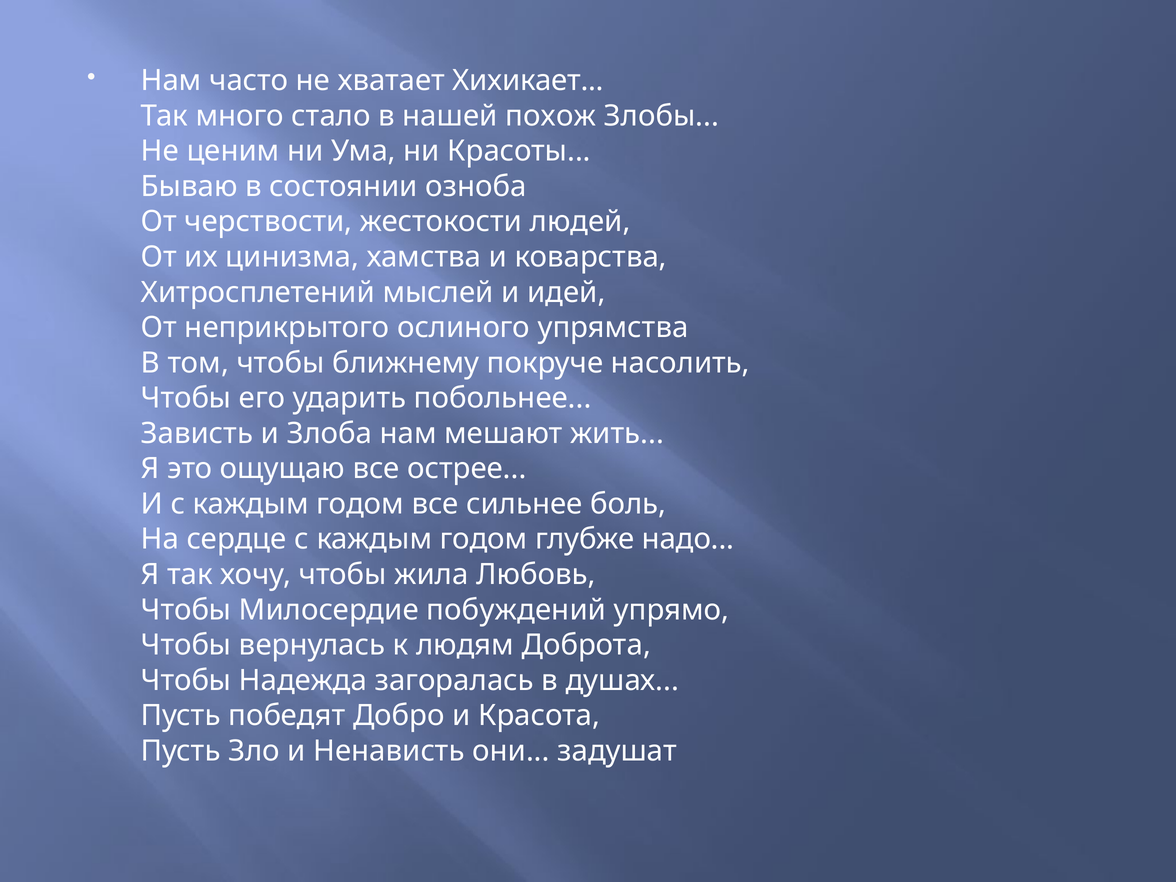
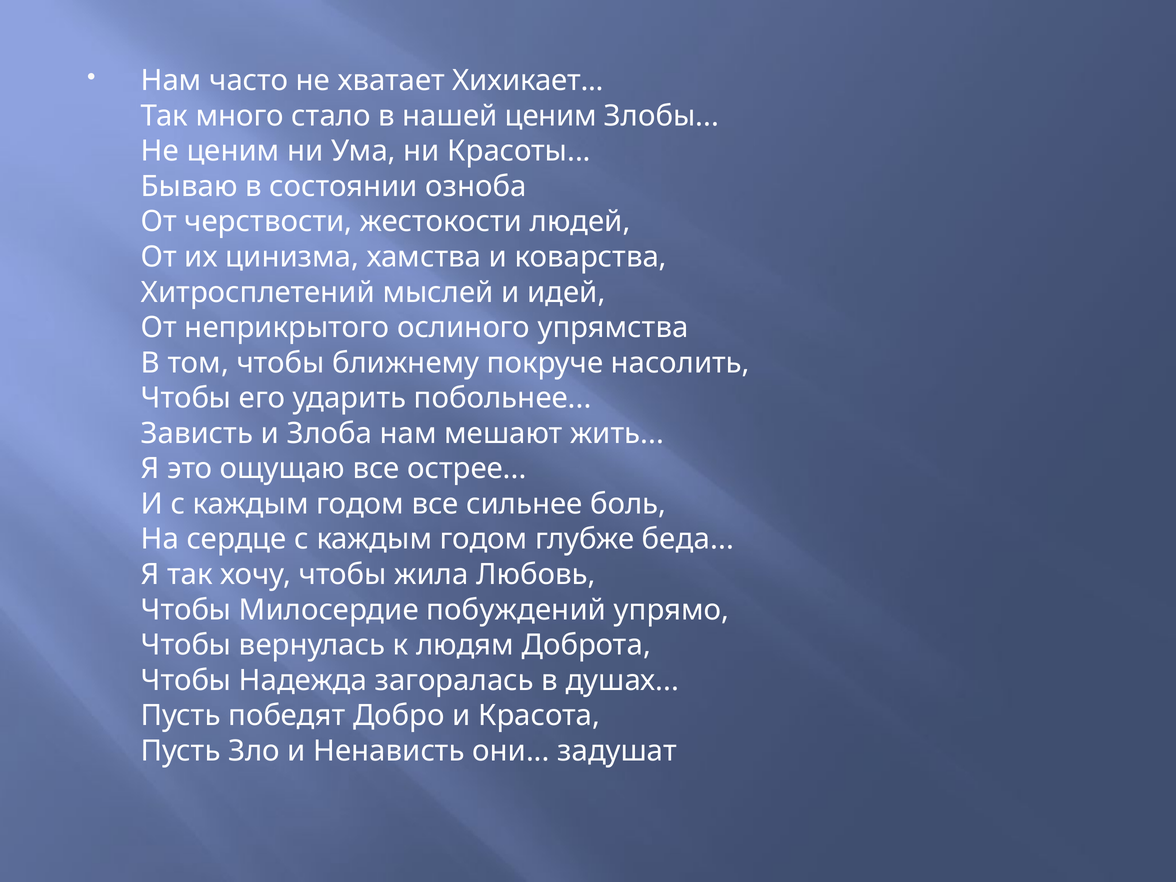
нашей похож: похож -> ценим
надо: надо -> беда
